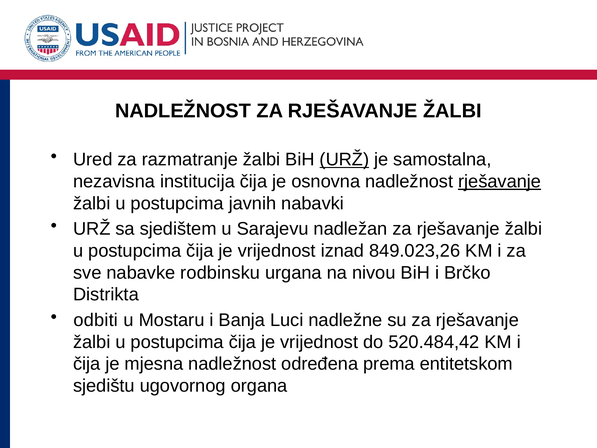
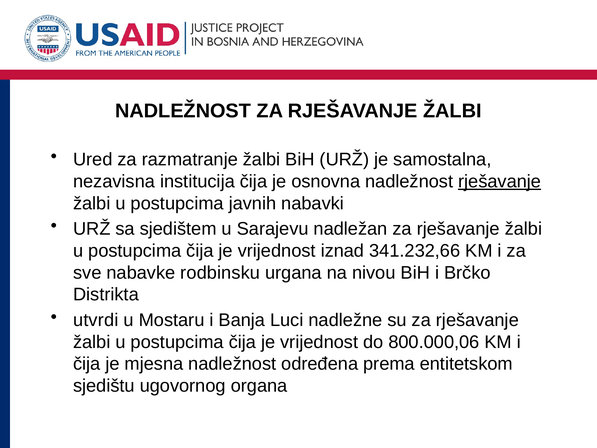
URŽ at (344, 159) underline: present -> none
849.023,26: 849.023,26 -> 341.232,66
odbiti: odbiti -> utvrdi
520.484,42: 520.484,42 -> 800.000,06
